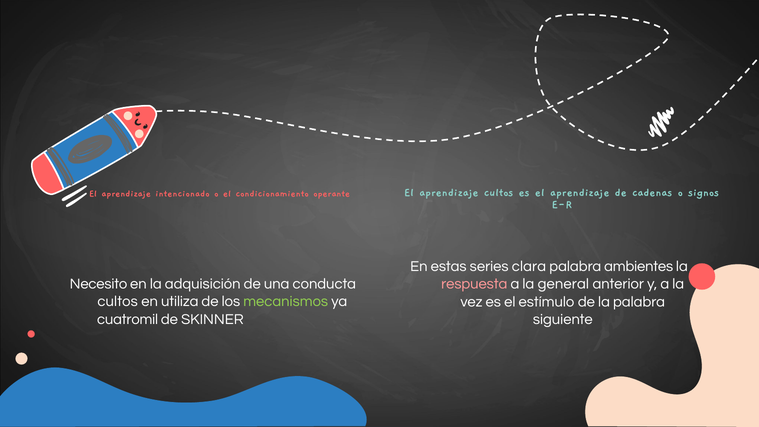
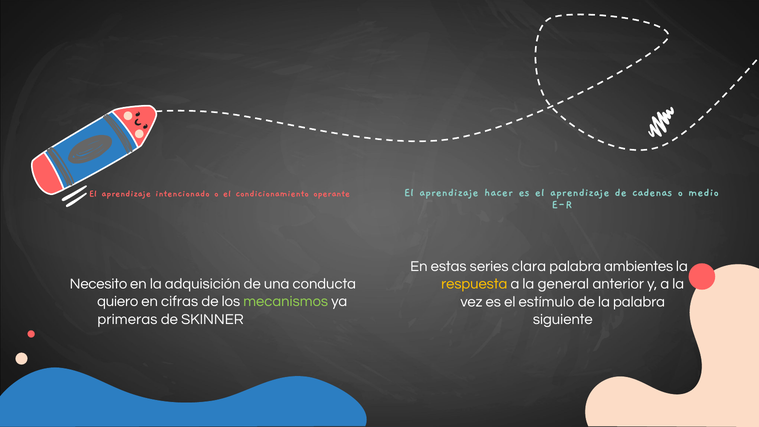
aprendizaje cultos: cultos -> hacer
signos: signos -> medio
respuesta colour: pink -> yellow
cultos at (118, 302): cultos -> quiero
utiliza: utiliza -> cifras
cuatromil: cuatromil -> primeras
